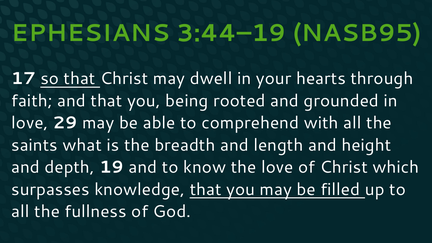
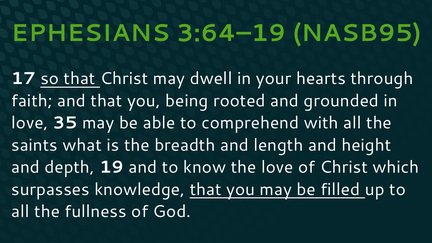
3:44–19: 3:44–19 -> 3:64–19
29: 29 -> 35
